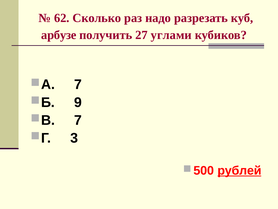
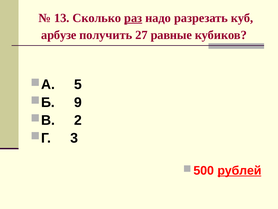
62: 62 -> 13
раз underline: none -> present
углами: углами -> равные
7 at (78, 84): 7 -> 5
7 at (78, 120): 7 -> 2
